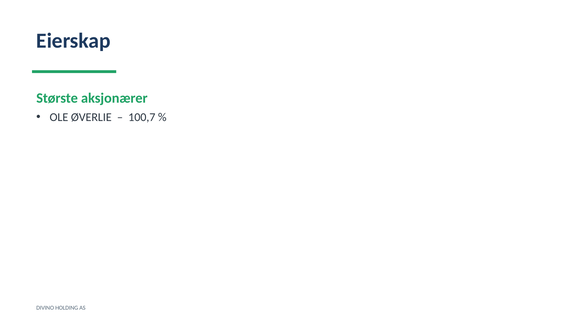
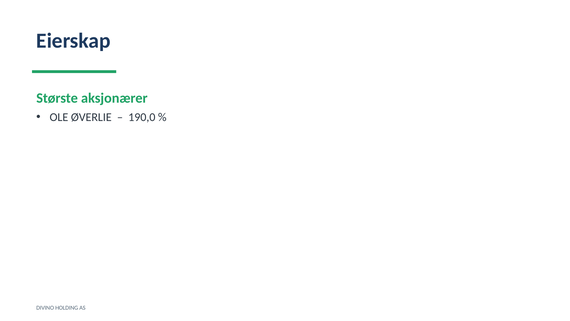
100,7: 100,7 -> 190,0
